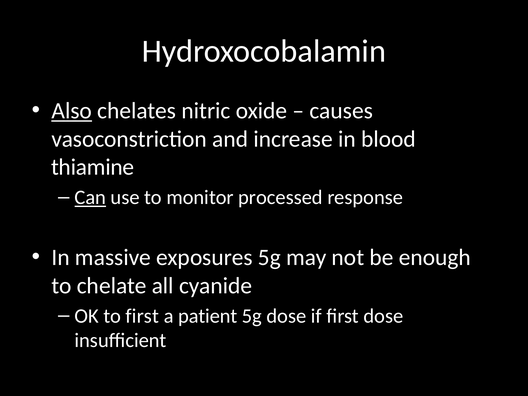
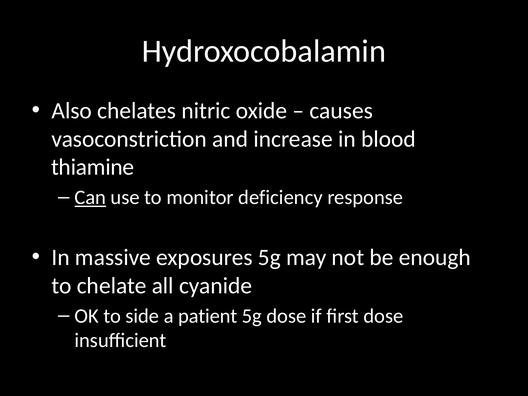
Also underline: present -> none
processed: processed -> deficiency
to first: first -> side
